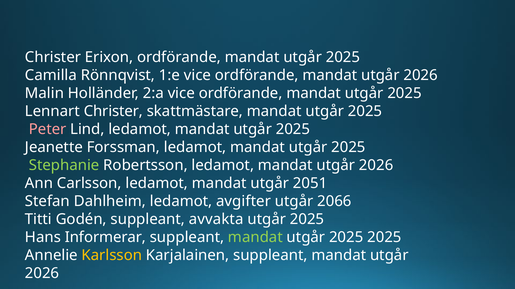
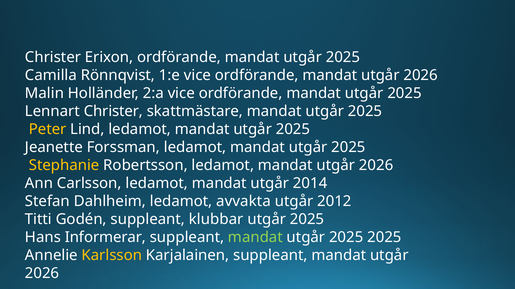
Peter colour: pink -> yellow
Stephanie colour: light green -> yellow
2051: 2051 -> 2014
avgifter: avgifter -> avvakta
2066: 2066 -> 2012
avvakta: avvakta -> klubbar
